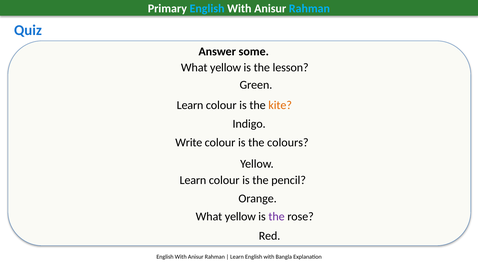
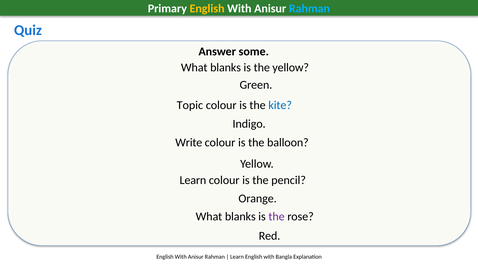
English at (207, 9) colour: light blue -> yellow
yellow at (226, 68): yellow -> blanks
lesson: lesson -> yellow
Learn at (190, 105): Learn -> Topic
kite colour: orange -> blue
colours: colours -> balloon
yellow at (240, 216): yellow -> blanks
